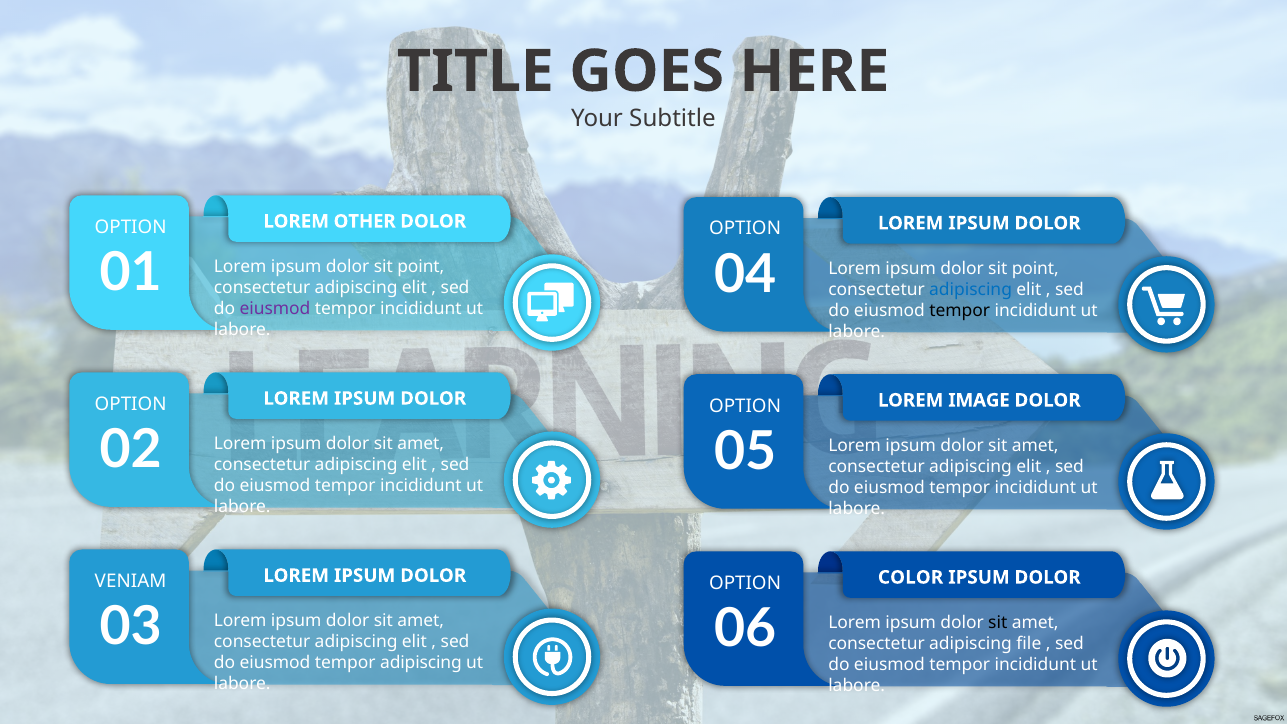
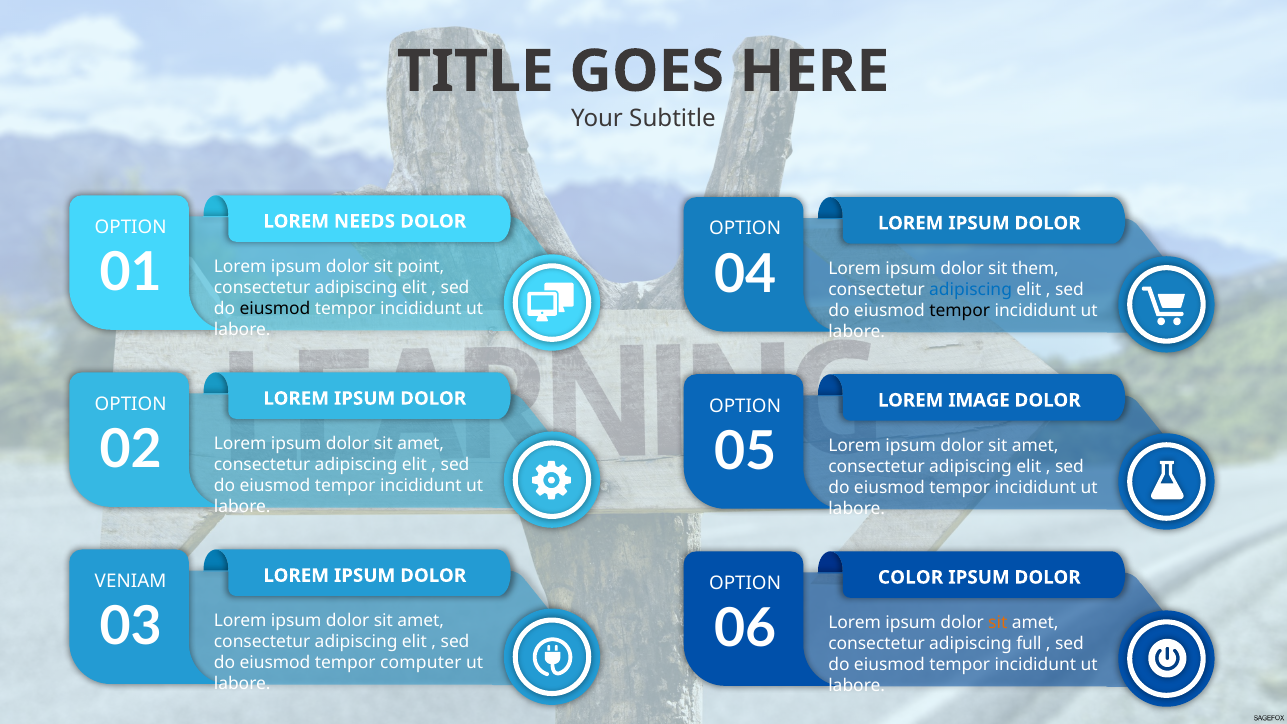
OTHER: OTHER -> NEEDS
point at (1035, 269): point -> them
eiusmod at (275, 309) colour: purple -> black
sit at (998, 623) colour: black -> orange
file: file -> full
tempor adipiscing: adipiscing -> computer
